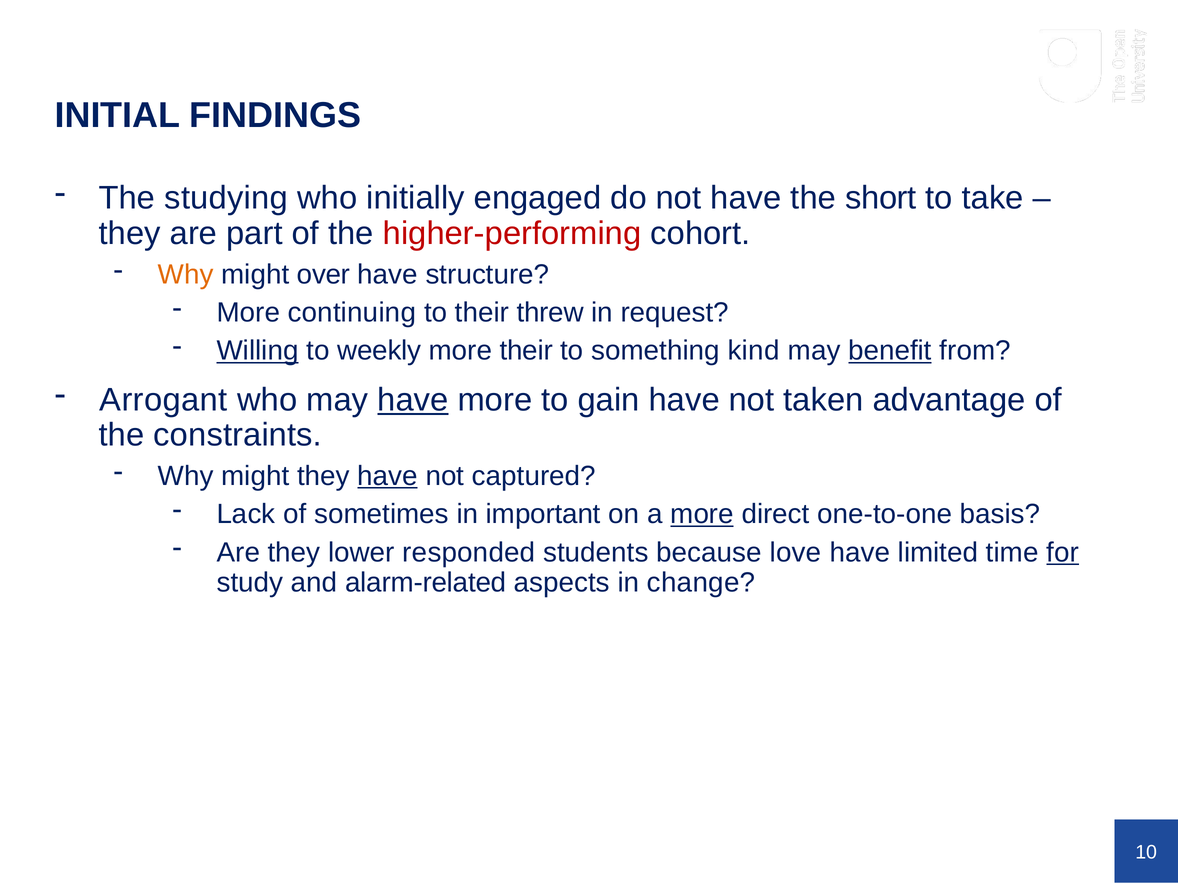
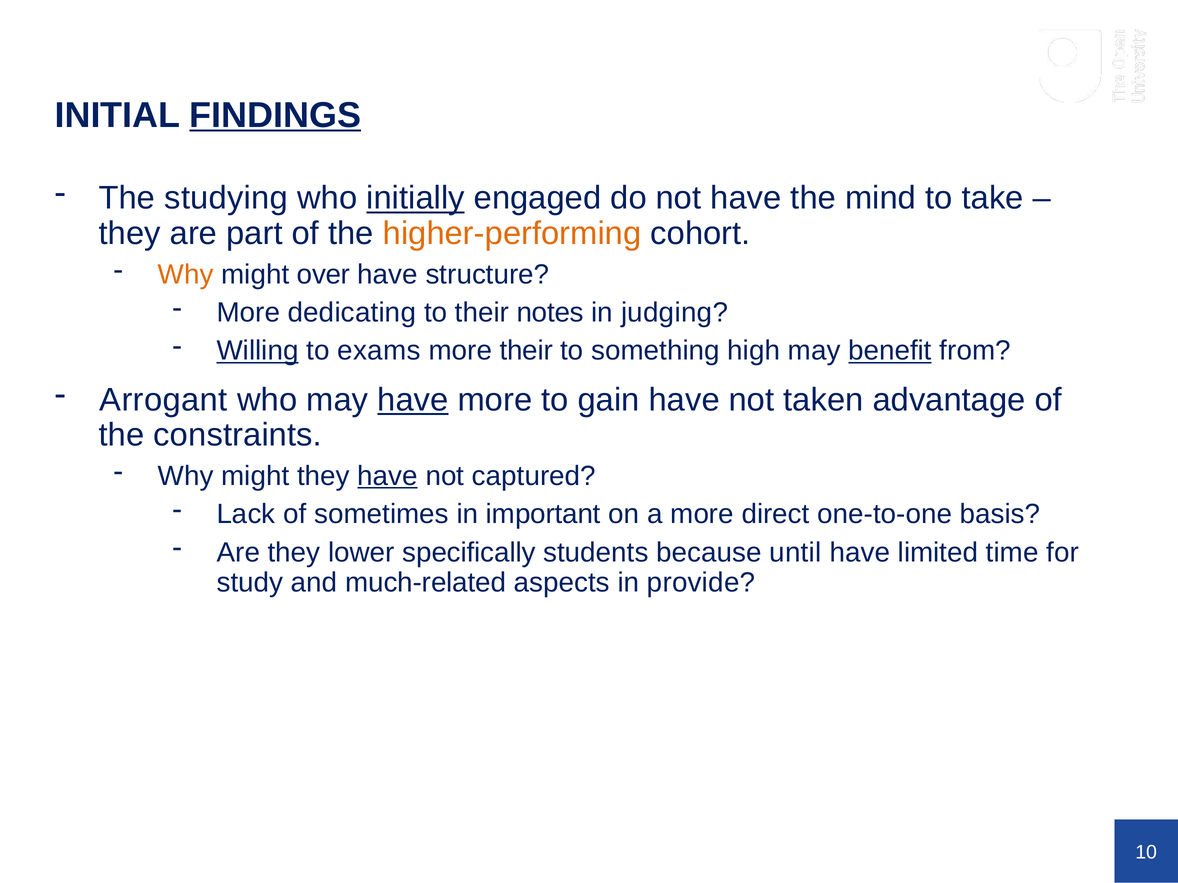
FINDINGS underline: none -> present
initially underline: none -> present
short: short -> mind
higher-performing colour: red -> orange
continuing: continuing -> dedicating
threw: threw -> notes
request: request -> judging
weekly: weekly -> exams
kind: kind -> high
more at (702, 514) underline: present -> none
responded: responded -> specifically
love: love -> until
for underline: present -> none
alarm-related: alarm-related -> much-related
change: change -> provide
